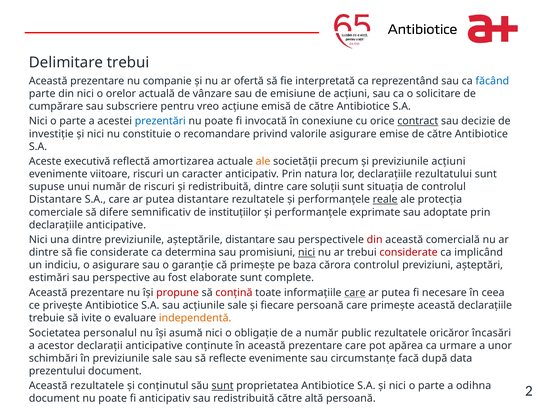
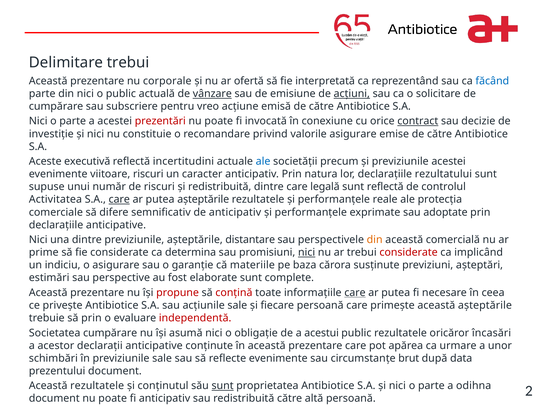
companie: companie -> corporale
o orelor: orelor -> public
vânzare underline: none -> present
acțiuni at (352, 94) underline: none -> present
prezentări colour: blue -> red
amortizarea: amortizarea -> incertitudini
ale at (263, 161) colour: orange -> blue
previziunile acțiuni: acțiuni -> acestei
soluții: soluții -> legală
sunt situația: situația -> reflectă
Distantare at (55, 199): Distantare -> Activitatea
care at (119, 199) underline: none -> present
putea distantare: distantare -> așteptările
reale underline: present -> none
de instituțiilor: instituțiilor -> anticipativ
din at (375, 240) colour: red -> orange
dintre at (44, 252): dintre -> prime
că primește: primește -> materiile
cărora controlul: controlul -> susținute
această declarațiile: declarațiile -> așteptările
să ivite: ivite -> prin
independentă colour: orange -> red
Societatea personalul: personalul -> cumpărare
a număr: număr -> acestui
facă: facă -> brut
